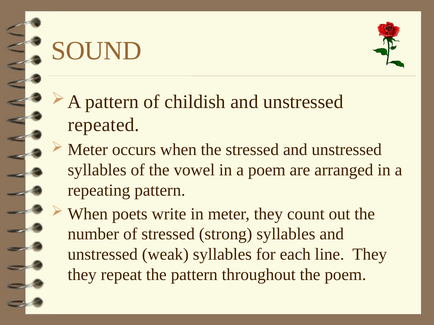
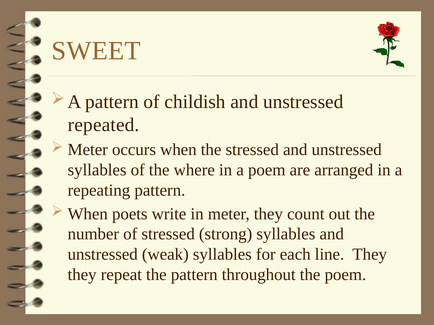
SOUND: SOUND -> SWEET
vowel: vowel -> where
